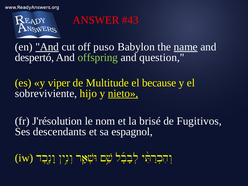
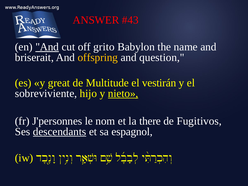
puso: puso -> grito
name underline: present -> none
despertó: despertó -> briserait
offspring colour: light green -> yellow
viper: viper -> great
because: because -> vestirán
J'résolution: J'résolution -> J'personnes
brisé: brisé -> there
descendants underline: none -> present
